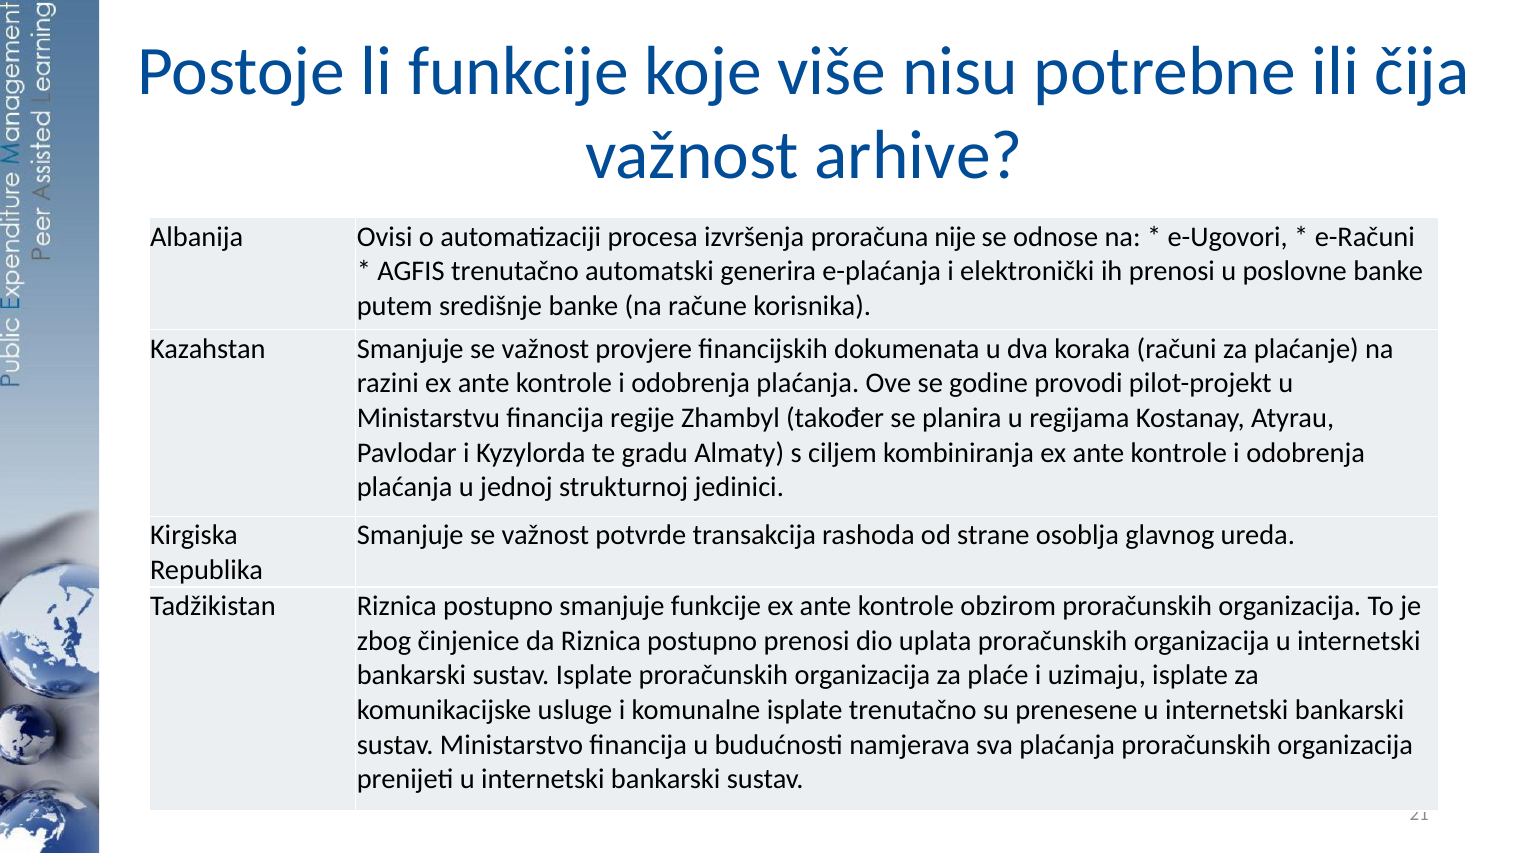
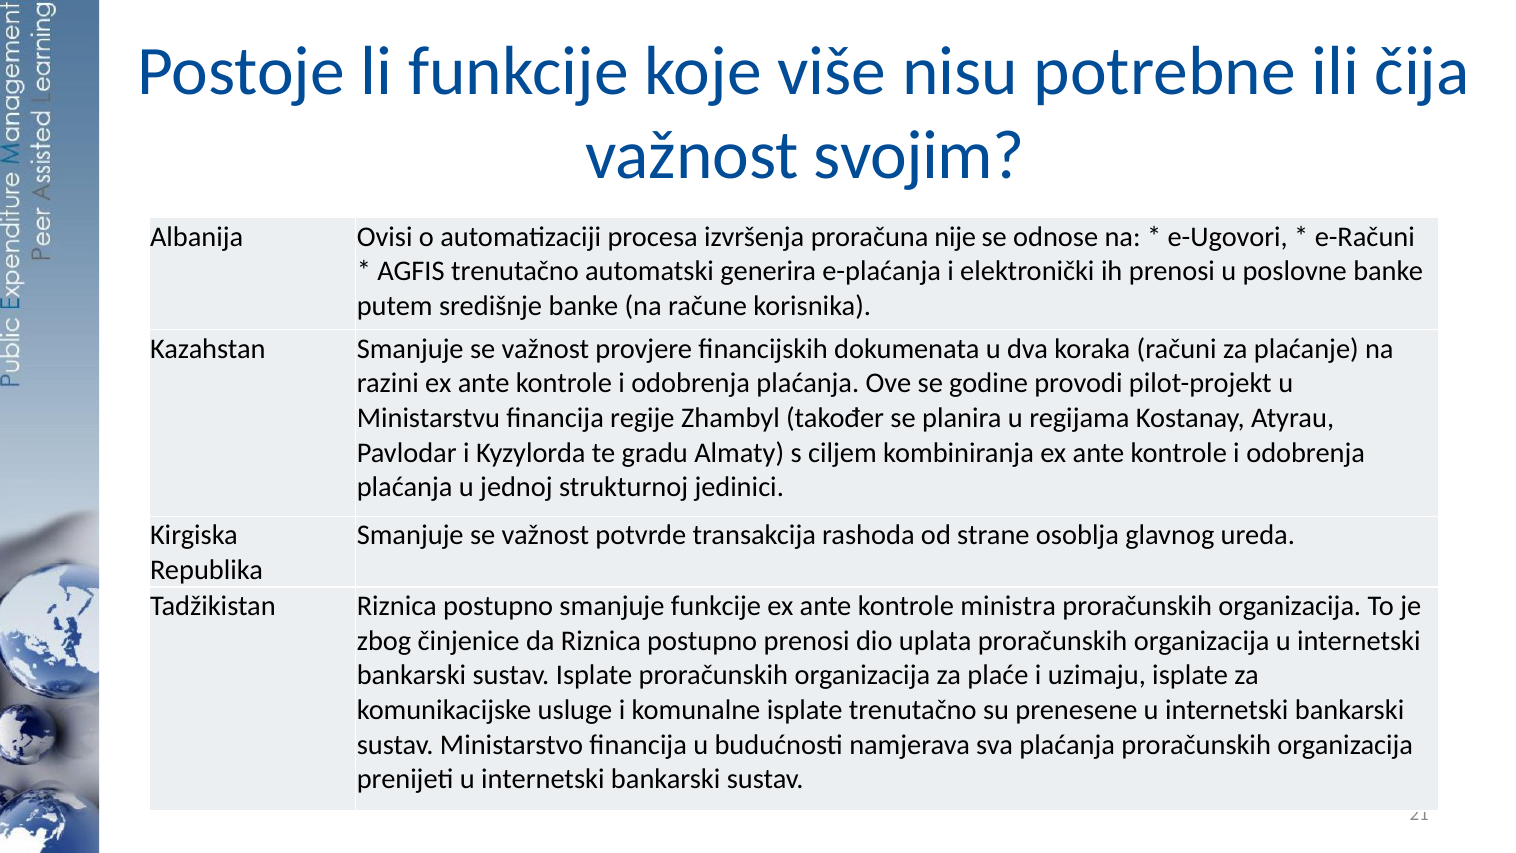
arhive: arhive -> svojim
obzirom: obzirom -> ministra
